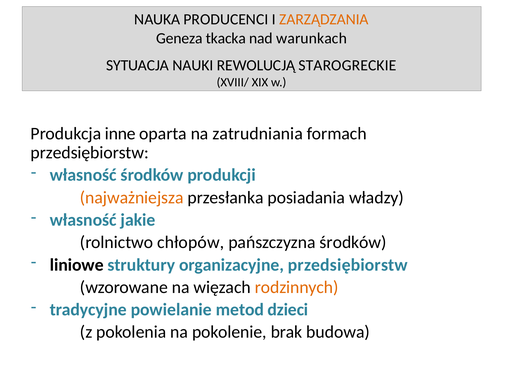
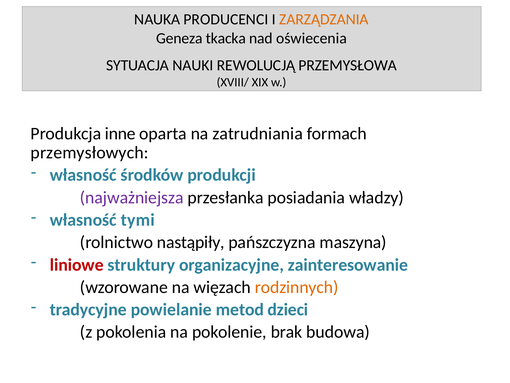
warunkach: warunkach -> oświecenia
STAROGRECKIE: STAROGRECKIE -> PRZEMYSŁOWA
przedsiębiorstw at (90, 152): przedsiębiorstw -> przemysłowych
najważniejsza colour: orange -> purple
jakie: jakie -> tymi
chłopów: chłopów -> nastąpiły
pańszczyzna środków: środków -> maszyna
liniowe colour: black -> red
organizacyjne przedsiębiorstw: przedsiębiorstw -> zainteresowanie
